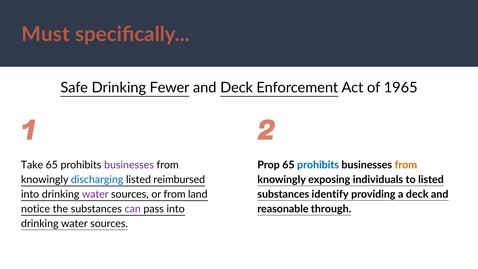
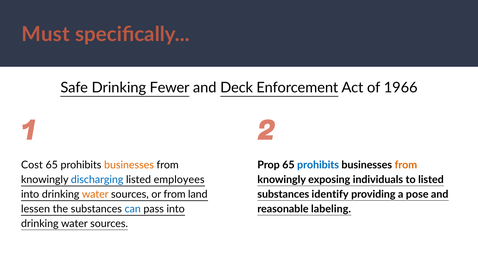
1965: 1965 -> 1966
Take: Take -> Cost
businesses at (129, 165) colour: purple -> orange
reimbursed: reimbursed -> employees
water at (95, 194) colour: purple -> orange
a deck: deck -> pose
notice: notice -> lessen
can colour: purple -> blue
through: through -> labeling
